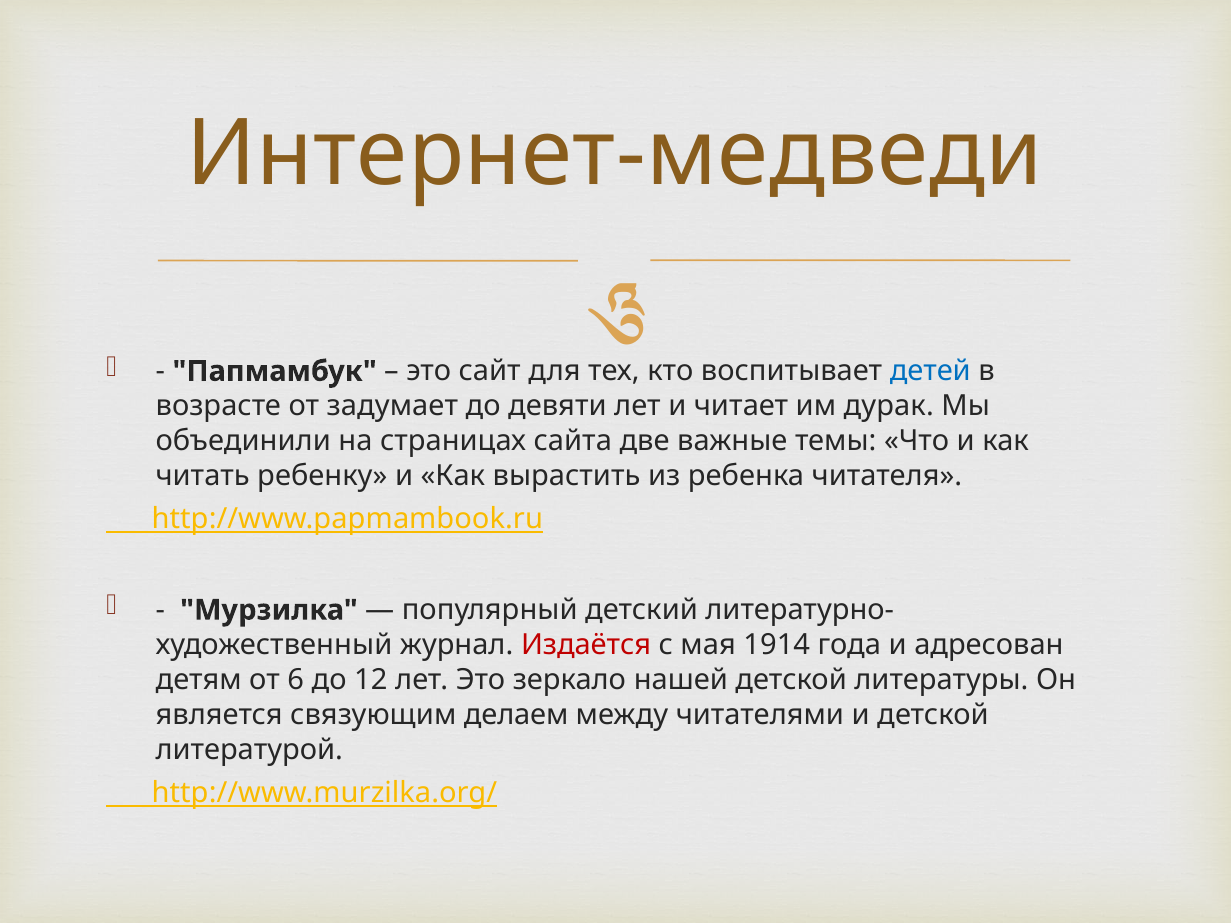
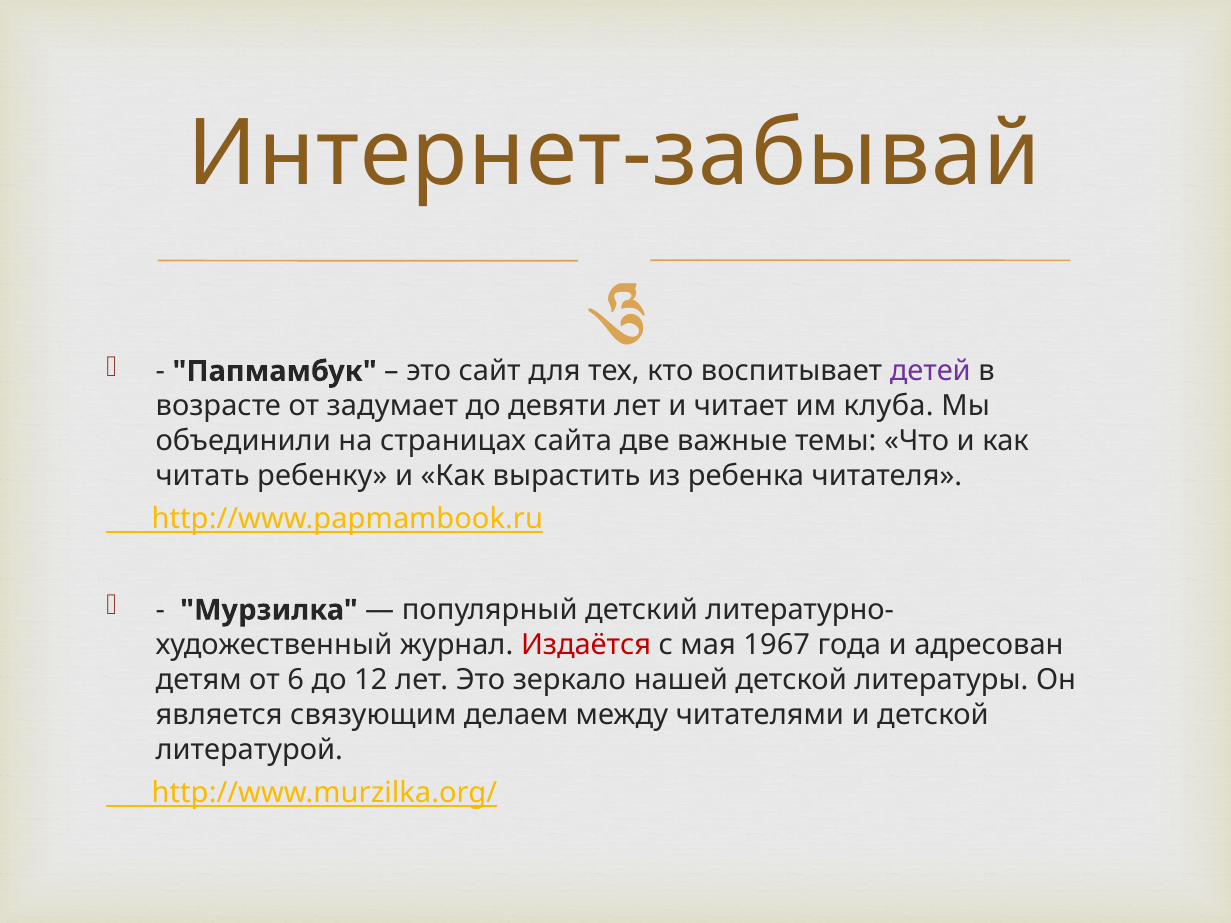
Интернет-медведи: Интернет-медведи -> Интернет-забывай
детей colour: blue -> purple
дурак: дурак -> клуба
1914: 1914 -> 1967
